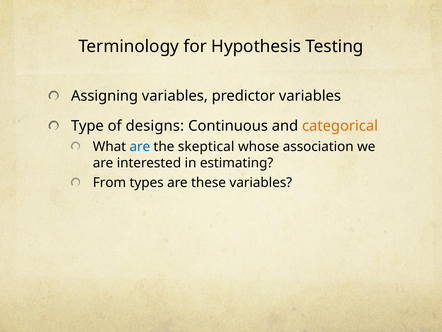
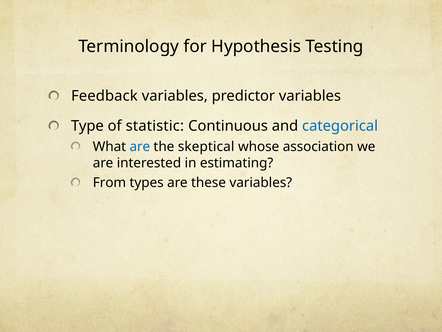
Assigning: Assigning -> Feedback
designs: designs -> statistic
categorical colour: orange -> blue
